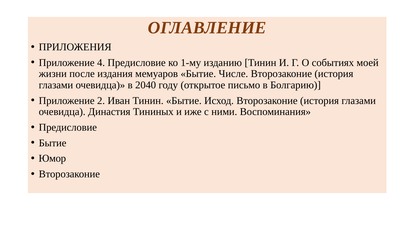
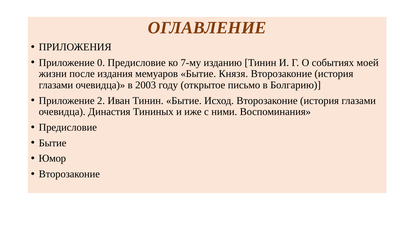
4: 4 -> 0
1-му: 1-му -> 7-му
Числе: Числе -> Князя
2040: 2040 -> 2003
